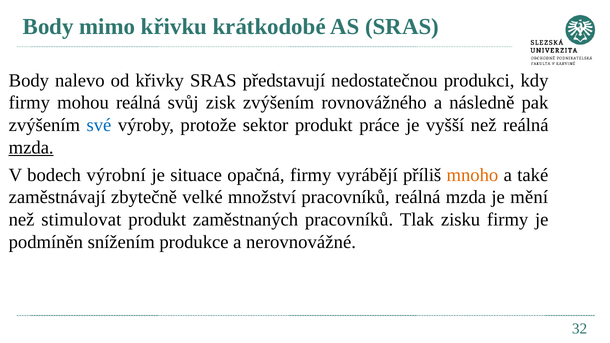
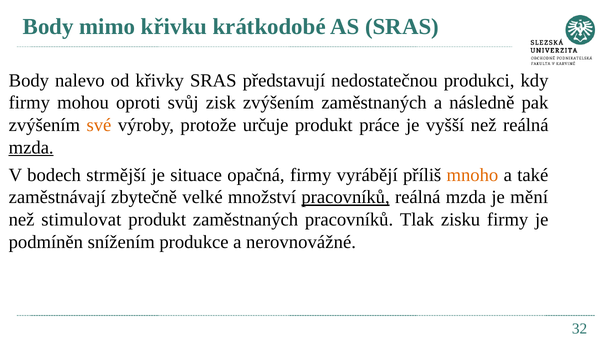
mohou reálná: reálná -> oproti
zvýšením rovnovážného: rovnovážného -> zaměstnaných
své colour: blue -> orange
sektor: sektor -> určuje
výrobní: výrobní -> strmější
pracovníků at (346, 197) underline: none -> present
